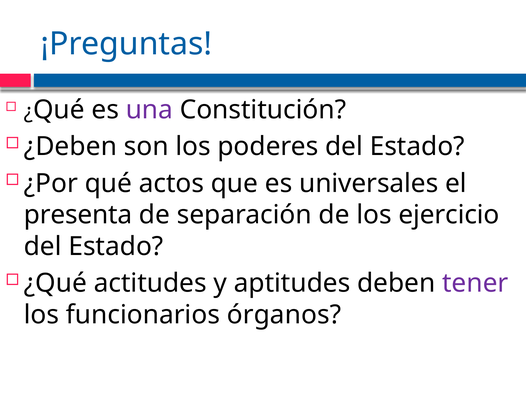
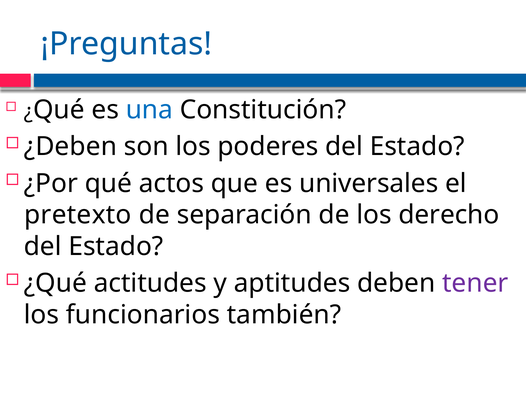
una colour: purple -> blue
presenta: presenta -> pretexto
ejercicio: ejercicio -> derecho
órganos: órganos -> también
